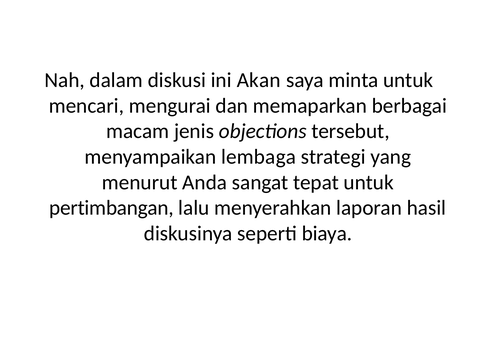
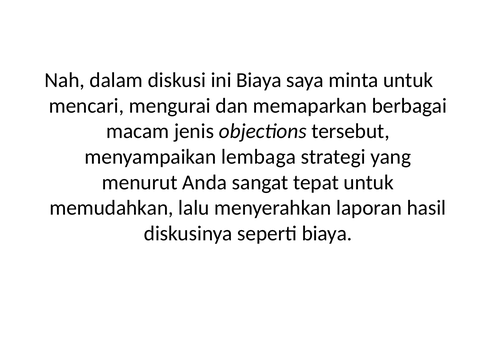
ini Akan: Akan -> Biaya
pertimbangan: pertimbangan -> memudahkan
